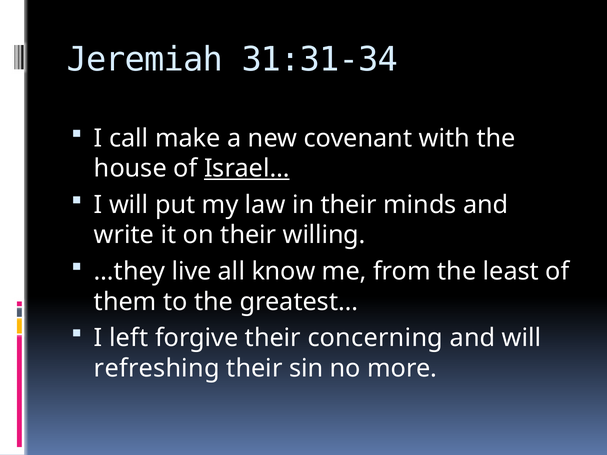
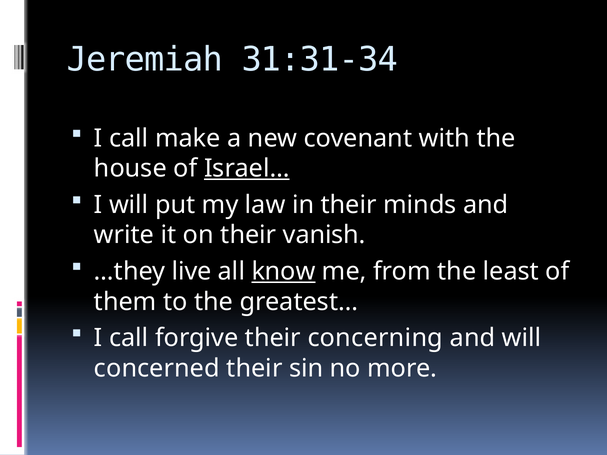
willing: willing -> vanish
know underline: none -> present
left at (129, 338): left -> call
refreshing: refreshing -> concerned
